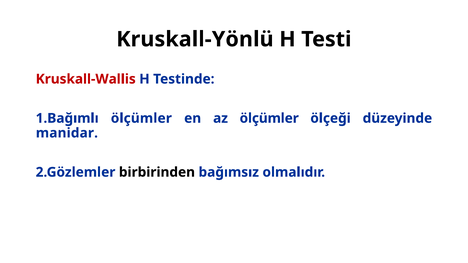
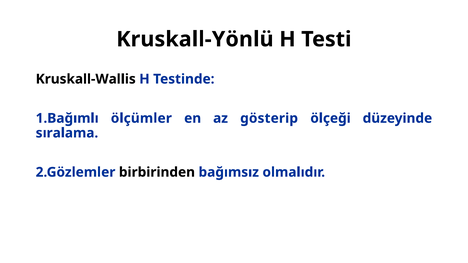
Kruskall-Wallis colour: red -> black
az ölçümler: ölçümler -> gösterip
manidar: manidar -> sıralama
